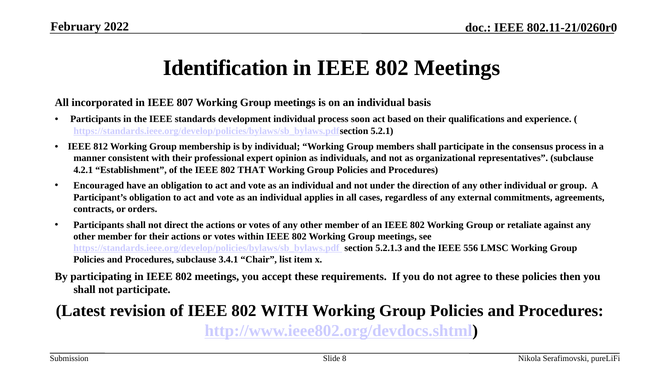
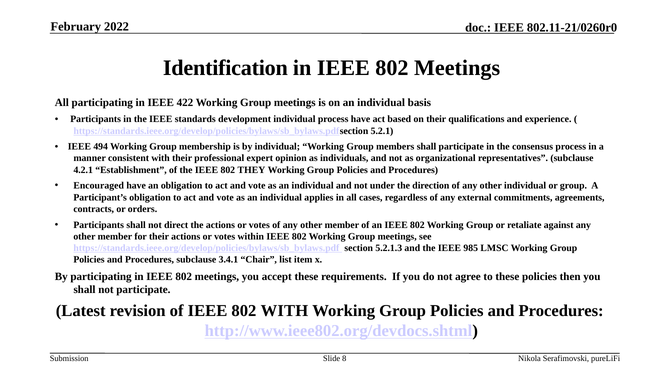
All incorporated: incorporated -> participating
807: 807 -> 422
process soon: soon -> have
812: 812 -> 494
THAT: THAT -> THEY
556: 556 -> 985
